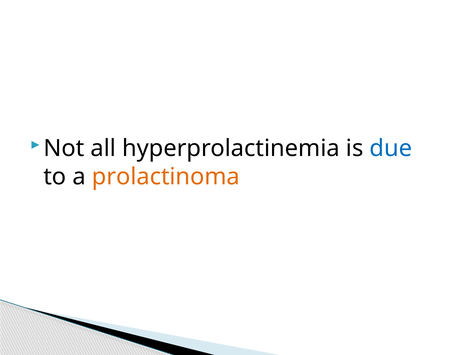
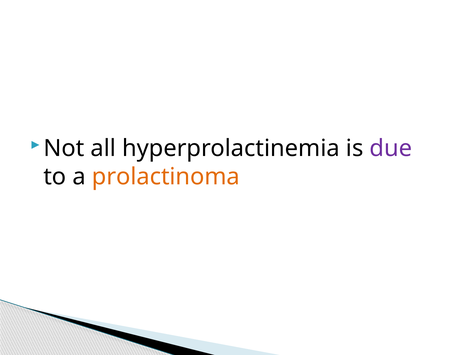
due colour: blue -> purple
